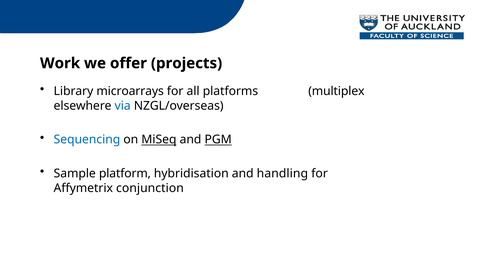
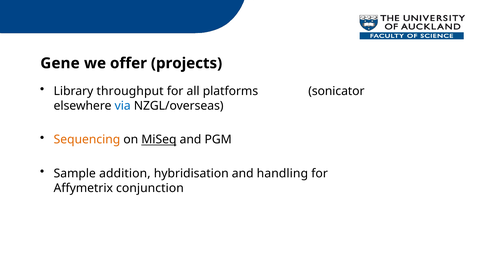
Work: Work -> Gene
microarrays: microarrays -> throughput
multiplex: multiplex -> sonicator
Sequencing colour: blue -> orange
PGM underline: present -> none
platform: platform -> addition
